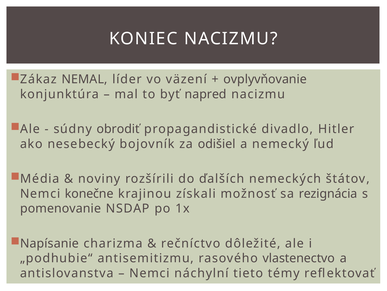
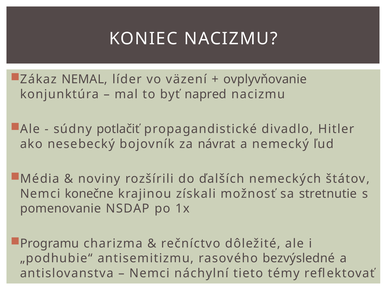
obrodiť: obrodiť -> potlačiť
odišiel: odišiel -> návrat
rezignácia: rezignácia -> stretnutie
Napísanie: Napísanie -> Programu
vlastenectvo: vlastenectvo -> bezvýsledné
